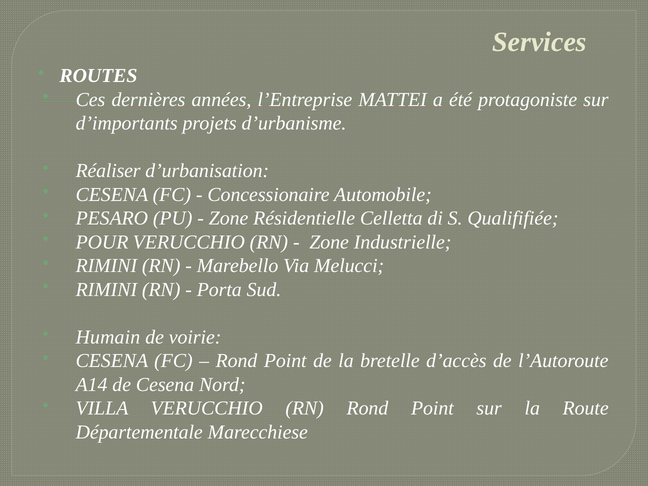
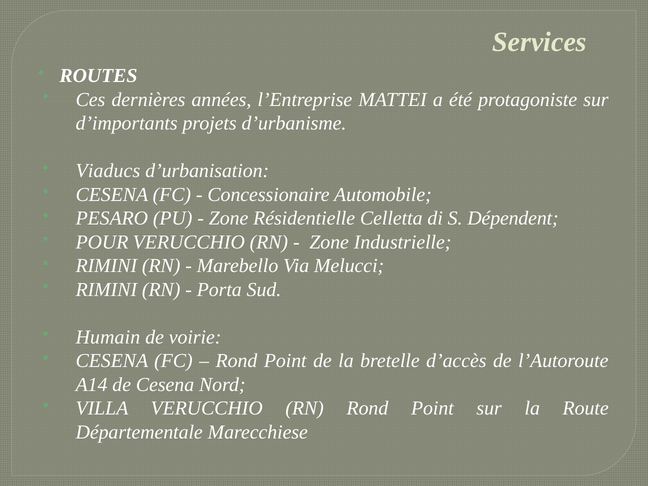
Réaliser: Réaliser -> Viaducs
Qualififiée: Qualififiée -> Dépendent
